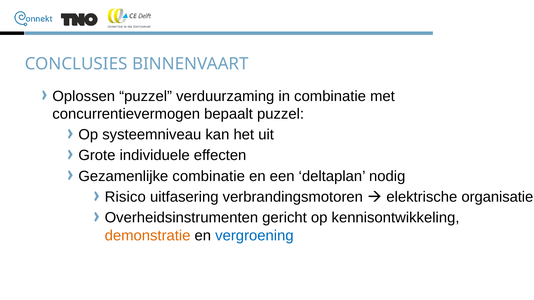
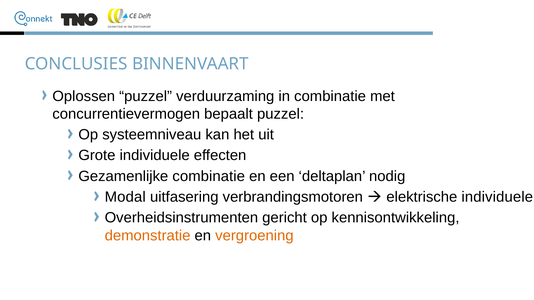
Risico: Risico -> Modal
elektrische organisatie: organisatie -> individuele
vergroening colour: blue -> orange
